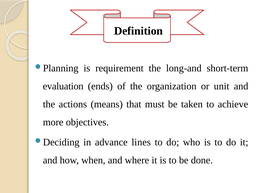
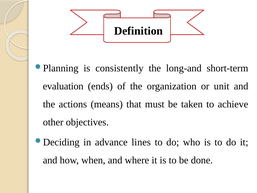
requirement: requirement -> consistently
more: more -> other
